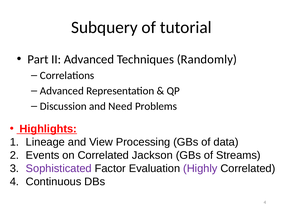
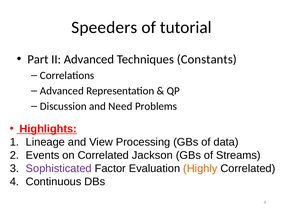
Subquery: Subquery -> Speeders
Randomly: Randomly -> Constants
Highly colour: purple -> orange
